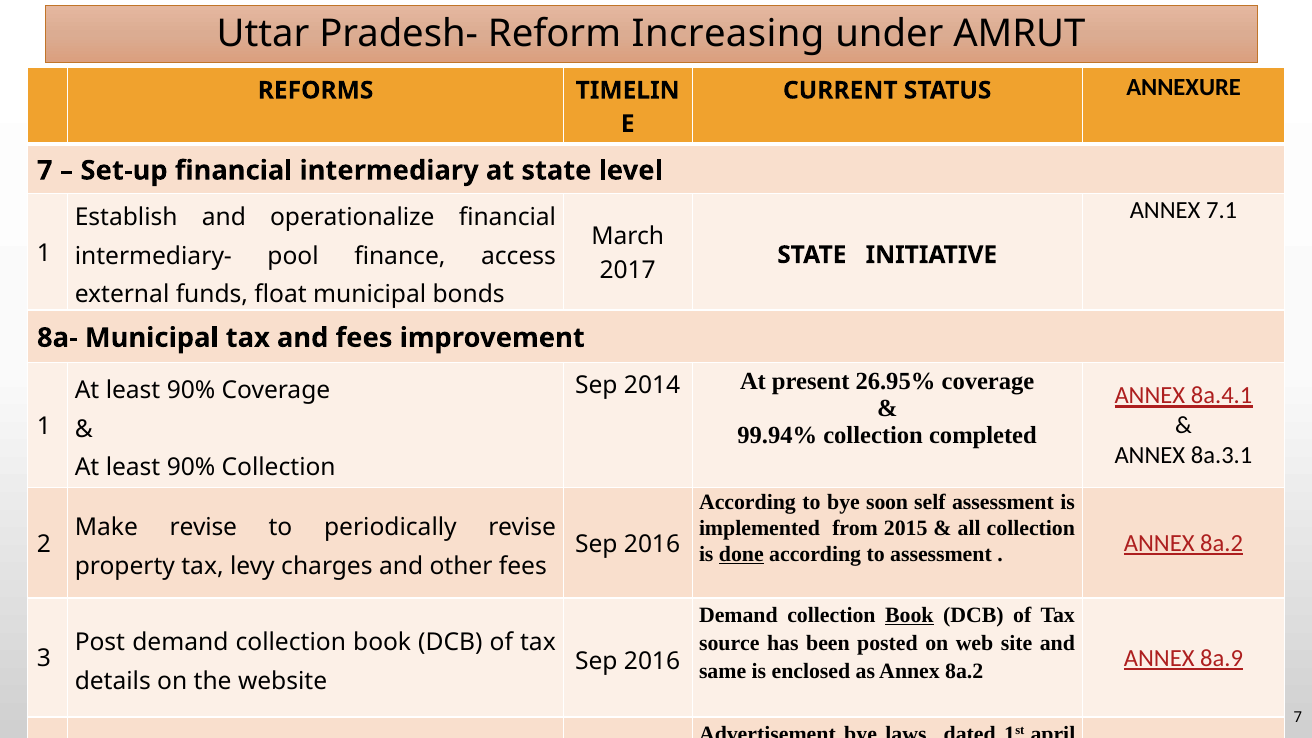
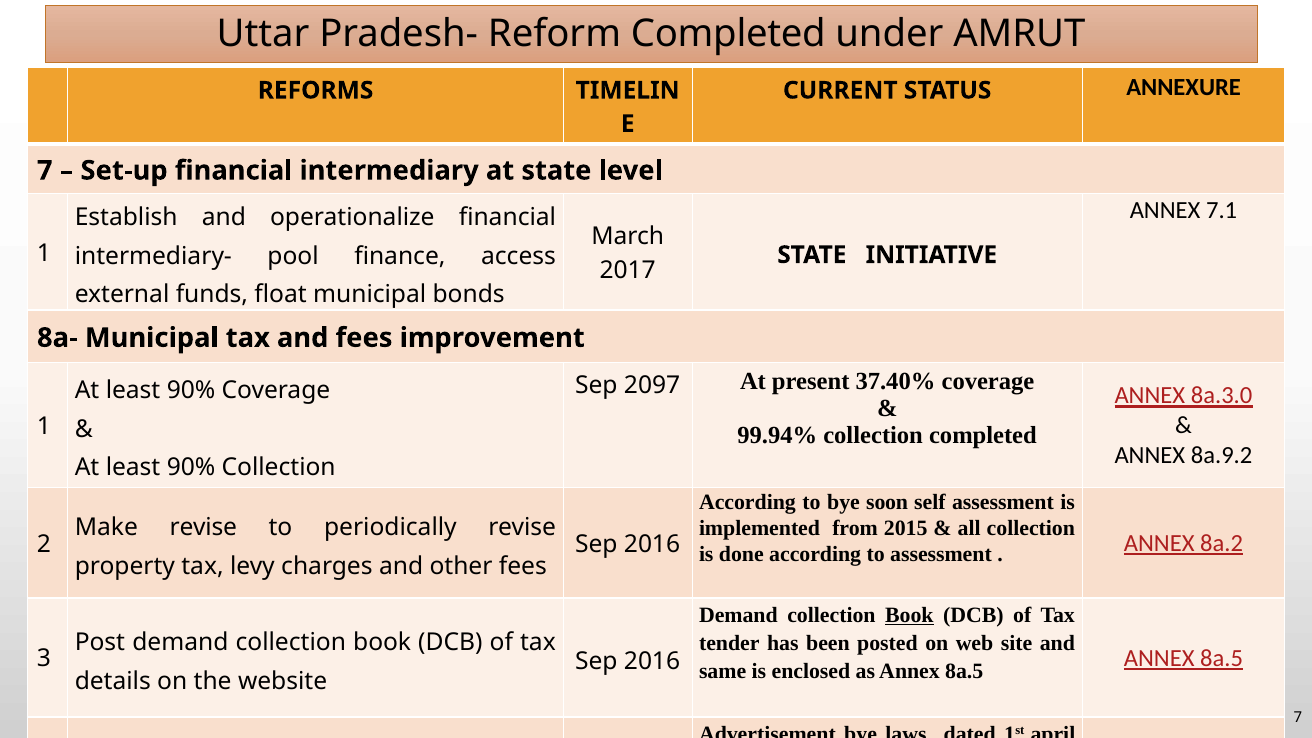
Reform Increasing: Increasing -> Completed
2014: 2014 -> 2097
26.95%: 26.95% -> 37.40%
8a.4.1: 8a.4.1 -> 8a.3.0
8a.3.1: 8a.3.1 -> 8a.9.2
done at (741, 554) underline: present -> none
source: source -> tender
as Annex 8a.2: 8a.2 -> 8a.5
8a.9 at (1222, 658): 8a.9 -> 8a.5
